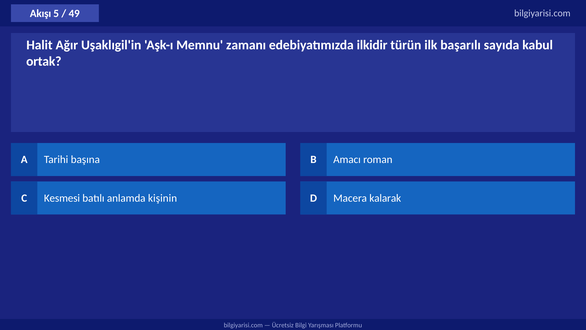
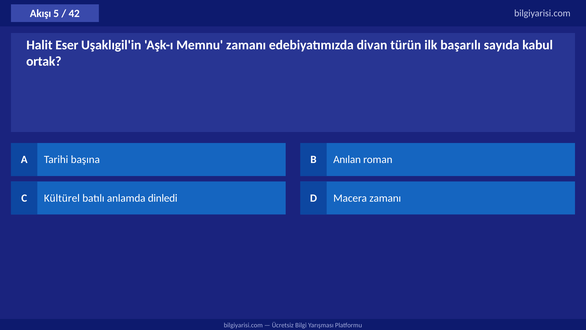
49: 49 -> 42
Ağır: Ağır -> Eser
ilkidir: ilkidir -> divan
Amacı: Amacı -> Anılan
Kesmesi: Kesmesi -> Kültürel
kişinin: kişinin -> dinledi
Macera kalarak: kalarak -> zamanı
